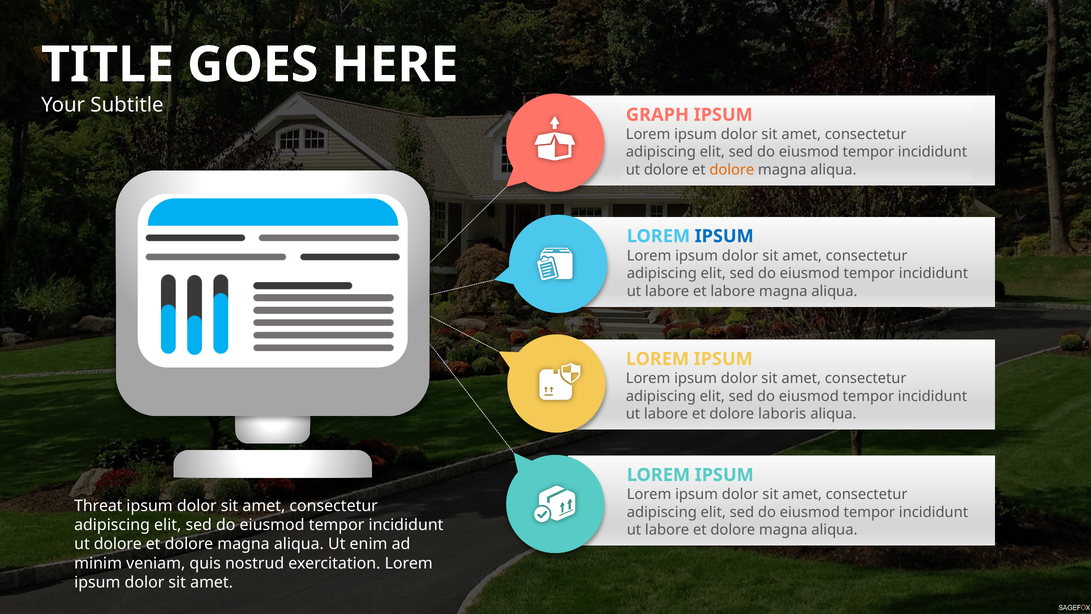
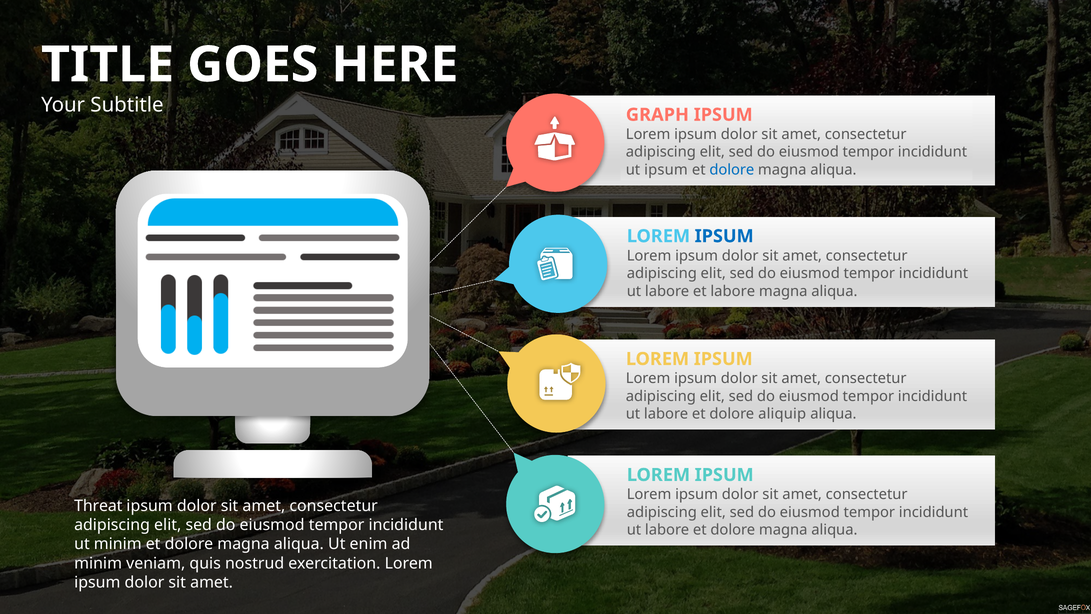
dolore at (666, 170): dolore -> ipsum
dolore at (732, 170) colour: orange -> blue
laboris: laboris -> aliquip
dolore at (118, 544): dolore -> minim
